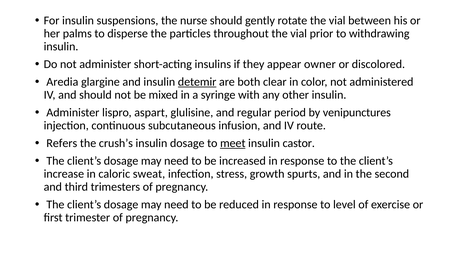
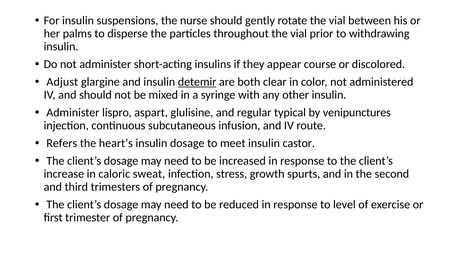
owner: owner -> course
Aredia: Aredia -> Adjust
period: period -> typical
crush’s: crush’s -> heart’s
meet underline: present -> none
